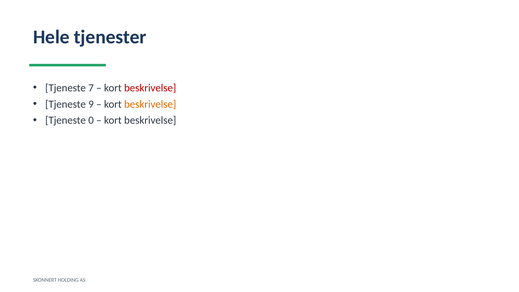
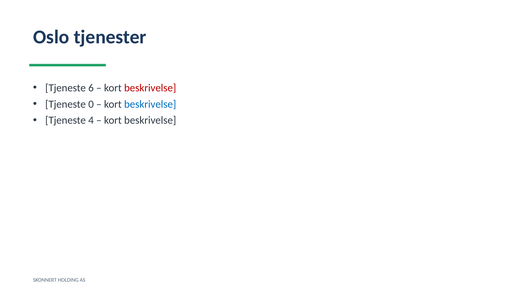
Hele: Hele -> Oslo
7: 7 -> 6
9: 9 -> 0
beskrivelse at (150, 104) colour: orange -> blue
0: 0 -> 4
